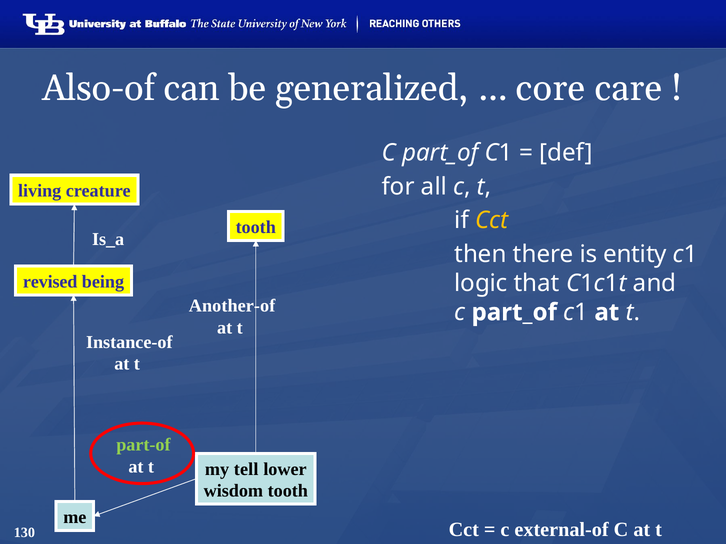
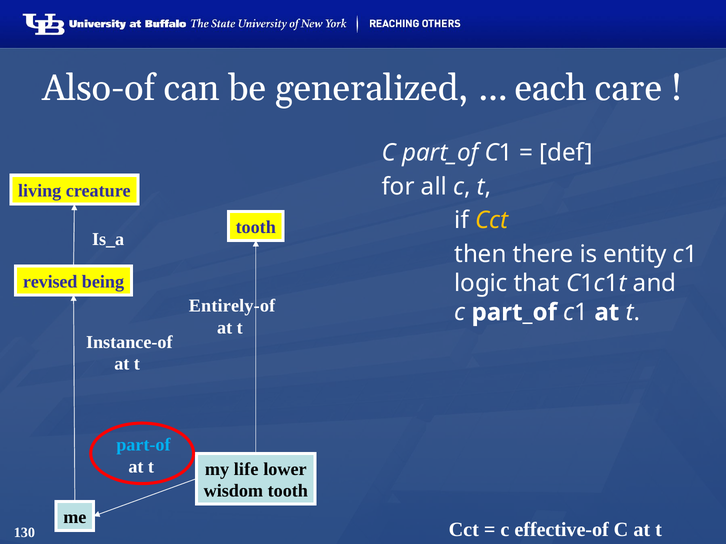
core: core -> each
Another-of: Another-of -> Entirely-of
part-of colour: light green -> light blue
tell: tell -> life
external-of: external-of -> effective-of
